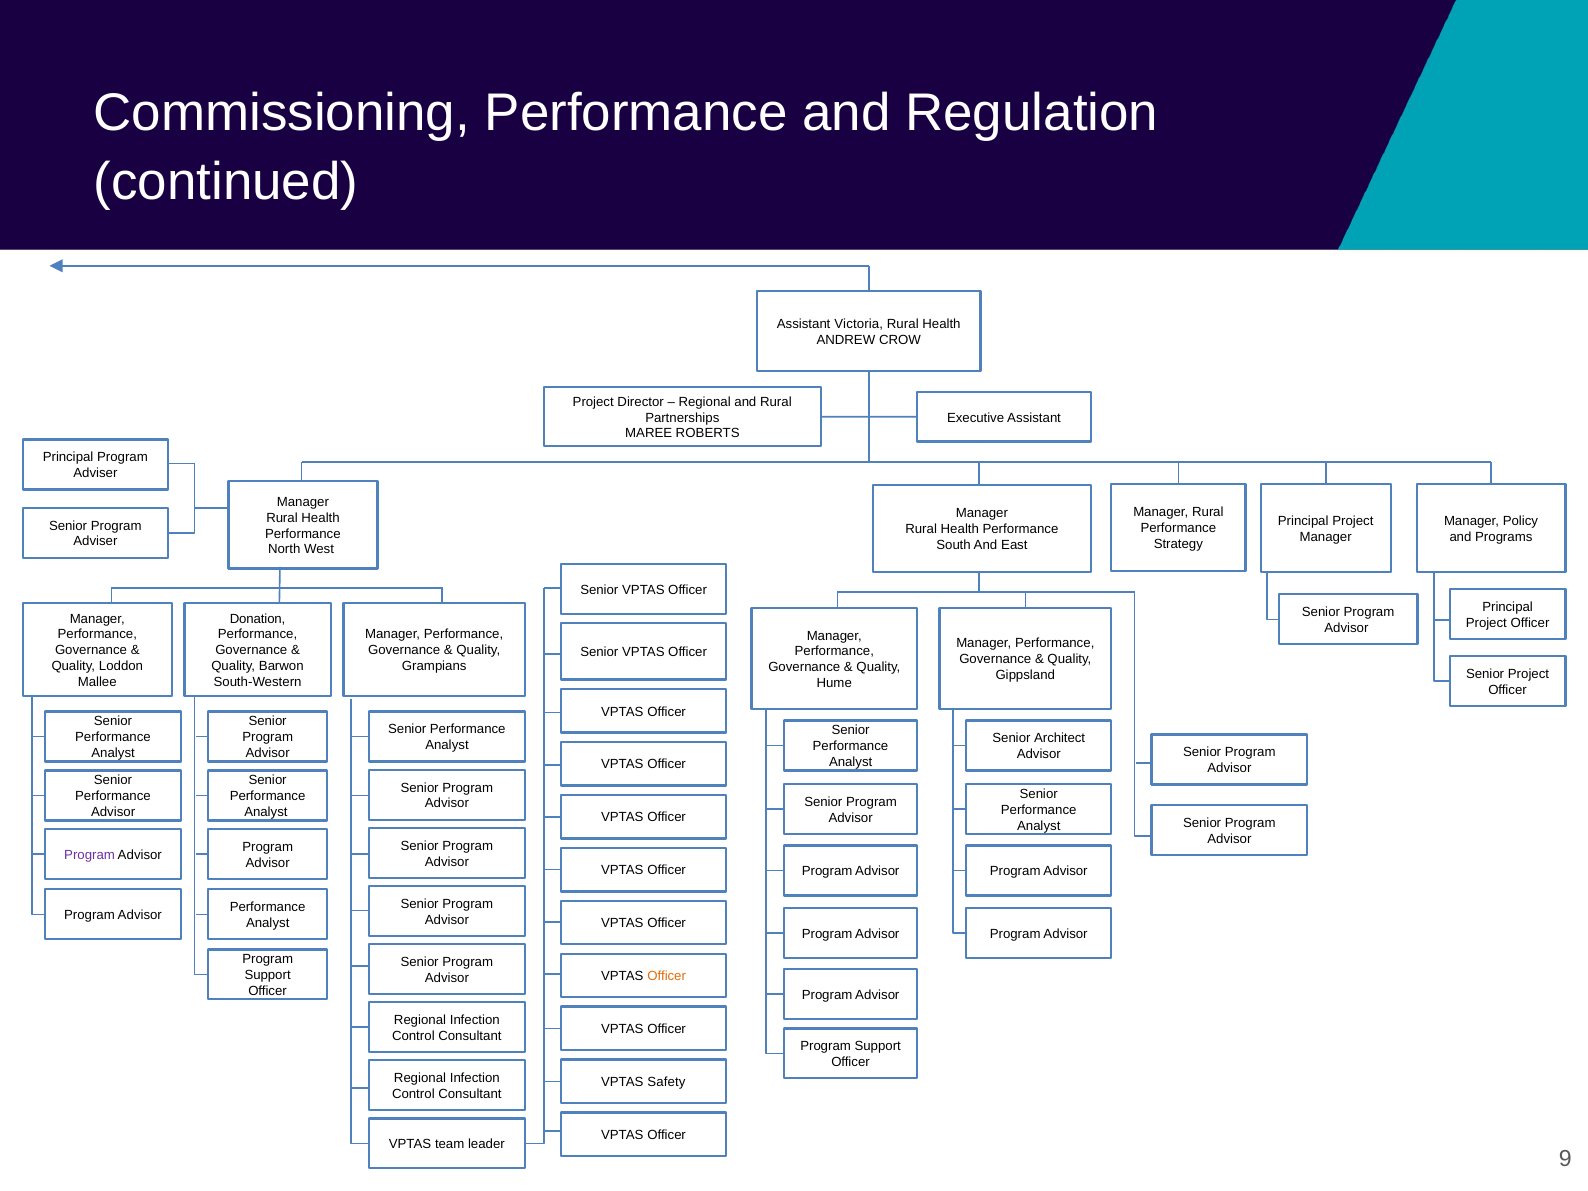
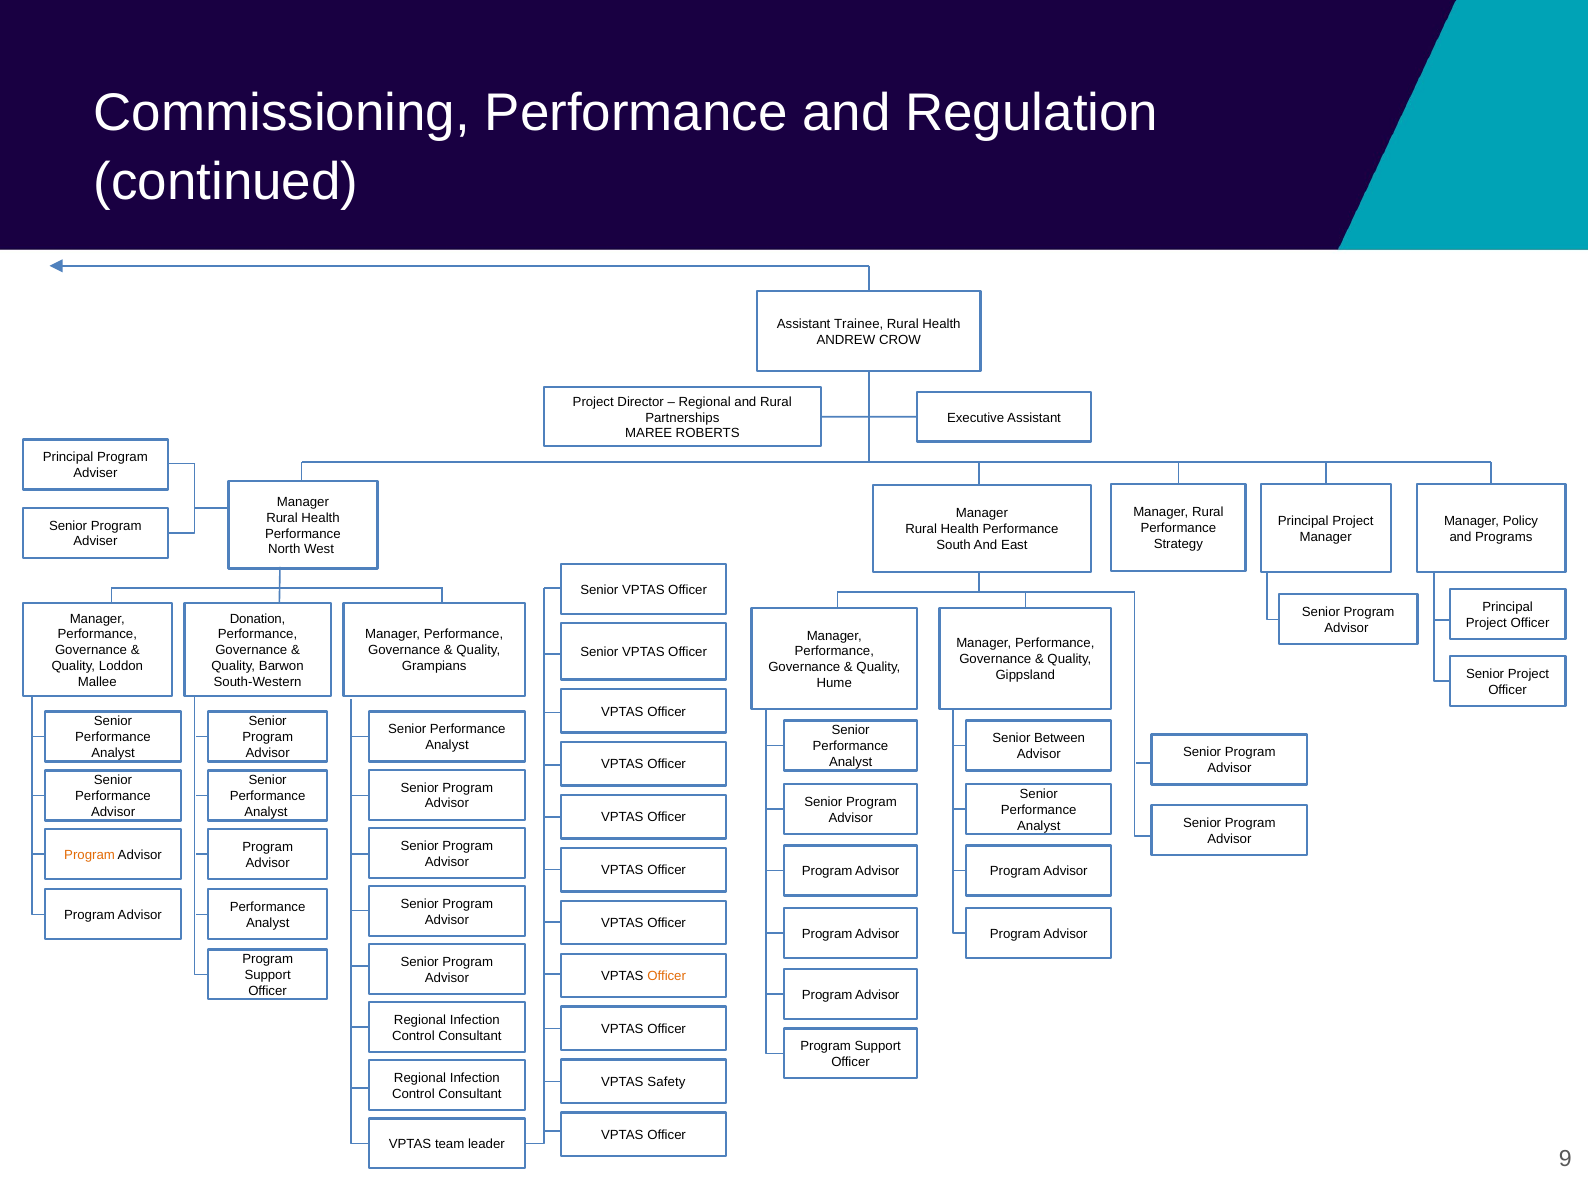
Victoria: Victoria -> Trainee
Architect: Architect -> Between
Program at (90, 855) colour: purple -> orange
